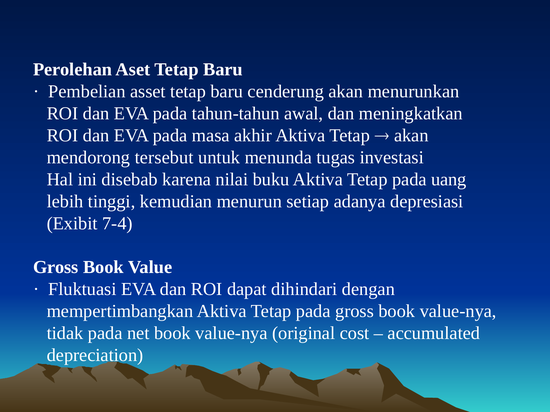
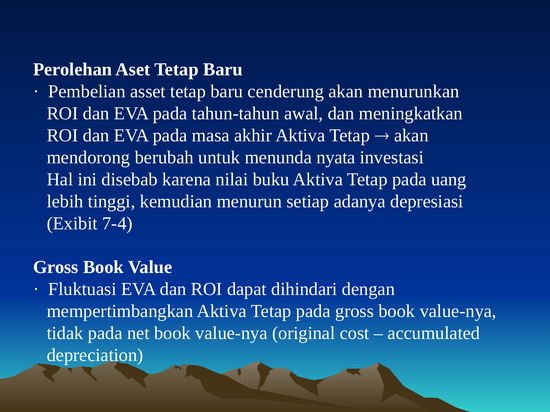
tersebut: tersebut -> berubah
tugas: tugas -> nyata
